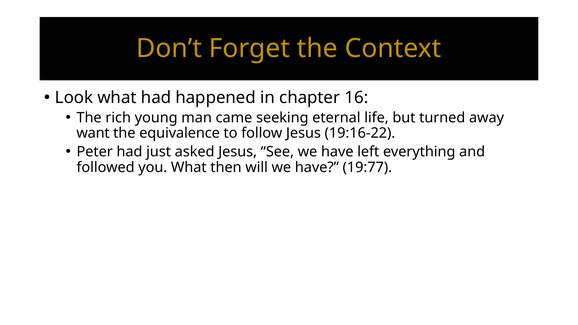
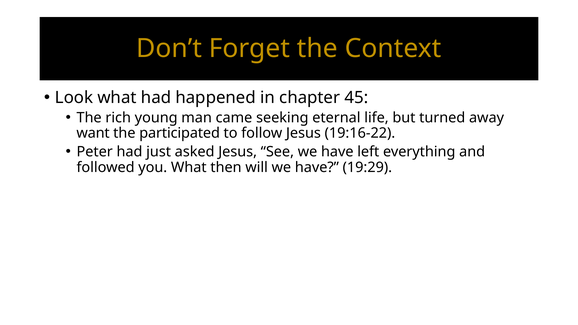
16: 16 -> 45
equivalence: equivalence -> participated
19:77: 19:77 -> 19:29
